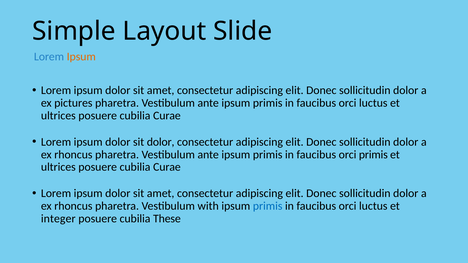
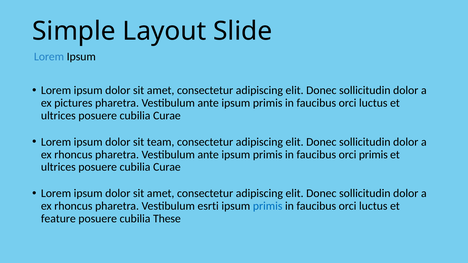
Ipsum at (81, 57) colour: orange -> black
sit dolor: dolor -> team
with: with -> esrti
integer: integer -> feature
